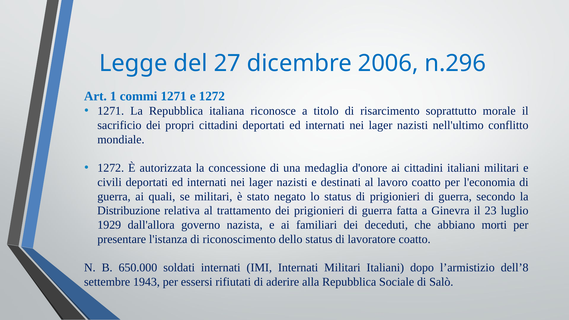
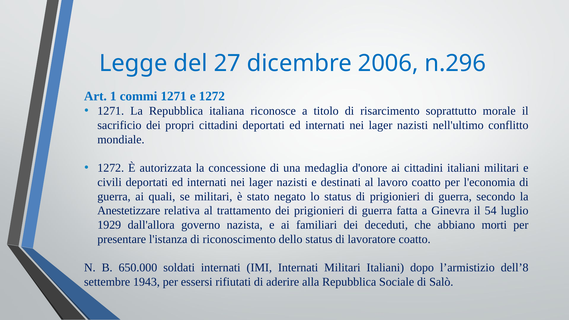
Distribuzione: Distribuzione -> Anestetizzare
23: 23 -> 54
